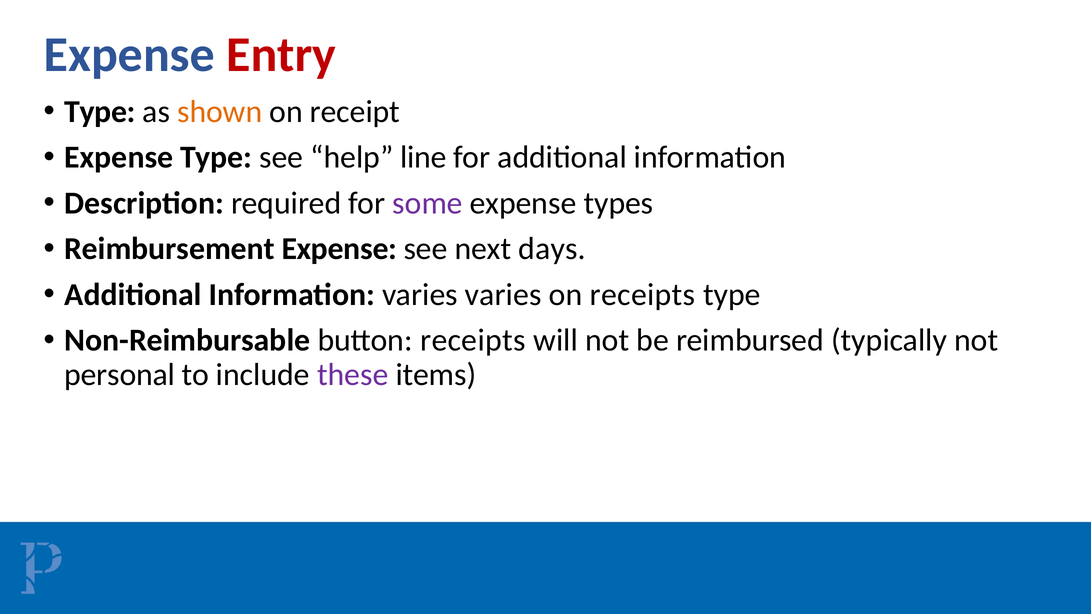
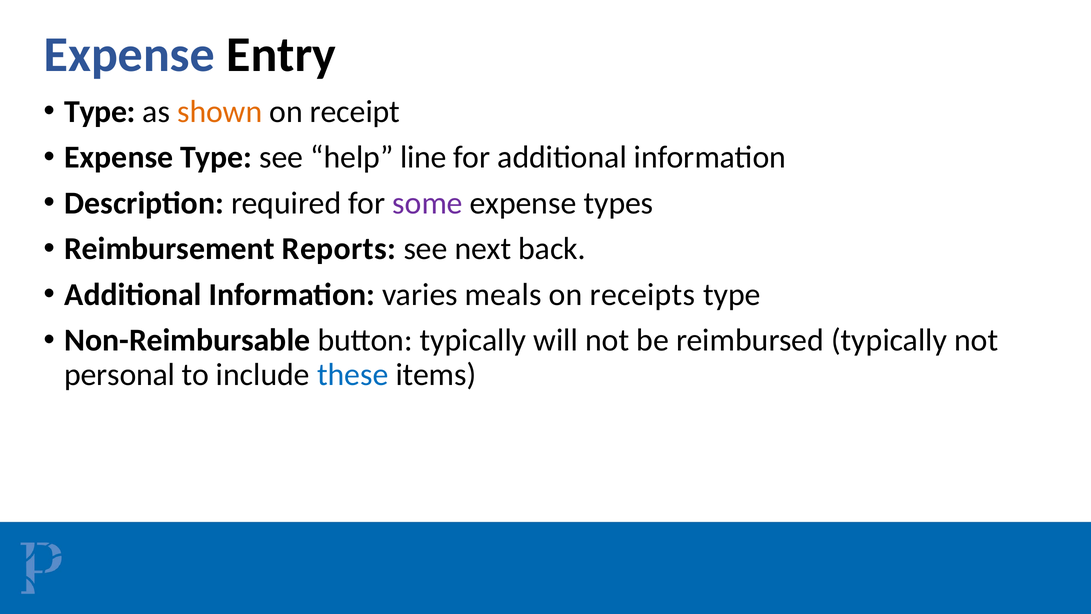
Entry colour: red -> black
Reimbursement Expense: Expense -> Reports
days: days -> back
varies varies: varies -> meals
button receipts: receipts -> typically
these colour: purple -> blue
